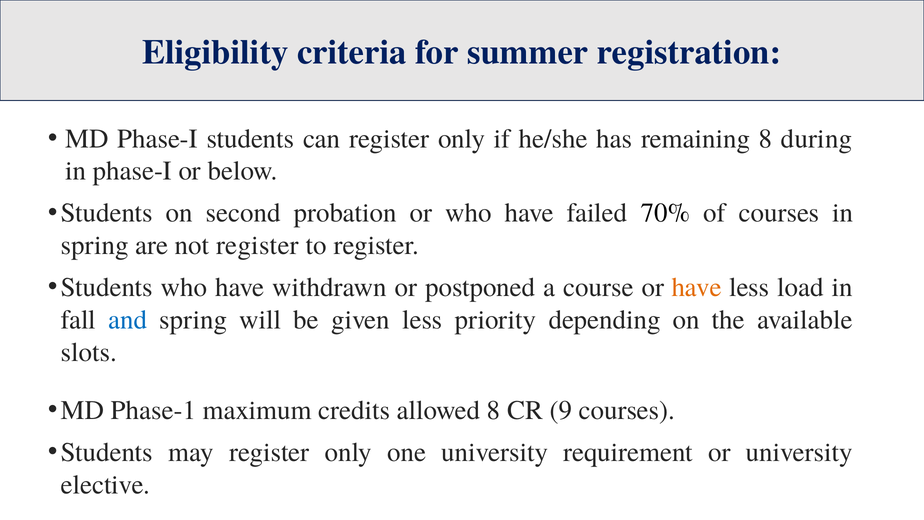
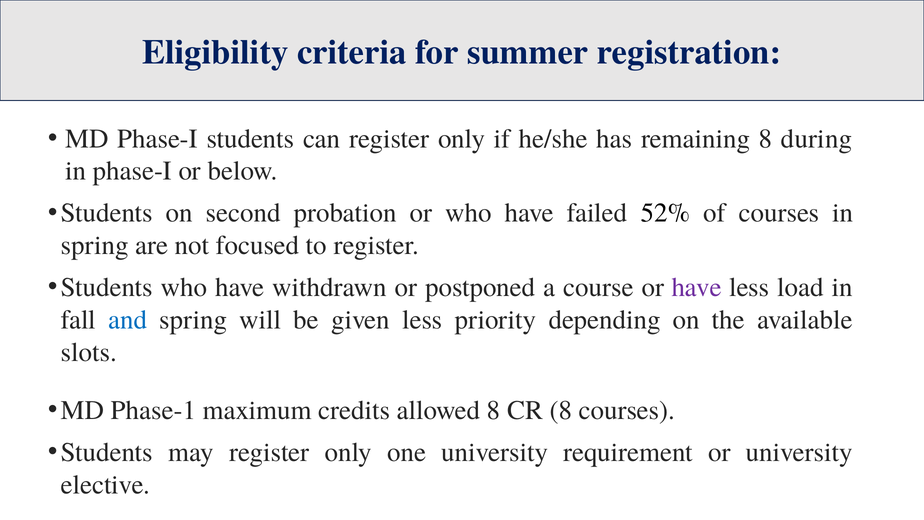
70%: 70% -> 52%
not register: register -> focused
have at (697, 287) colour: orange -> purple
CR 9: 9 -> 8
